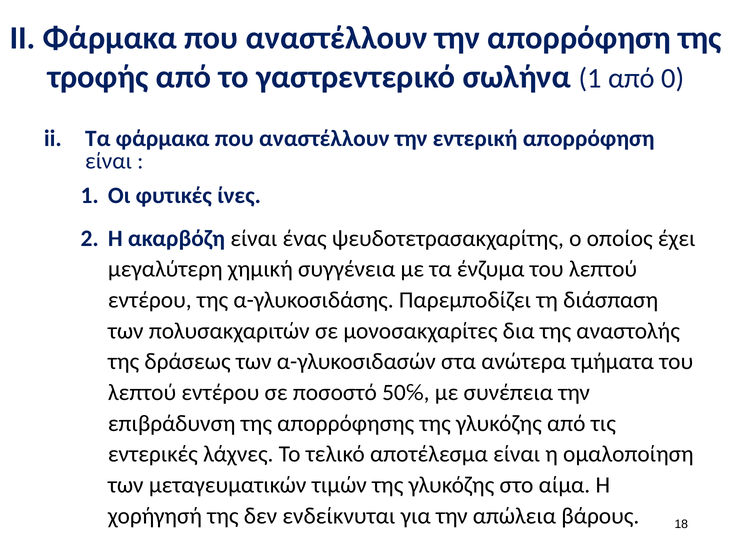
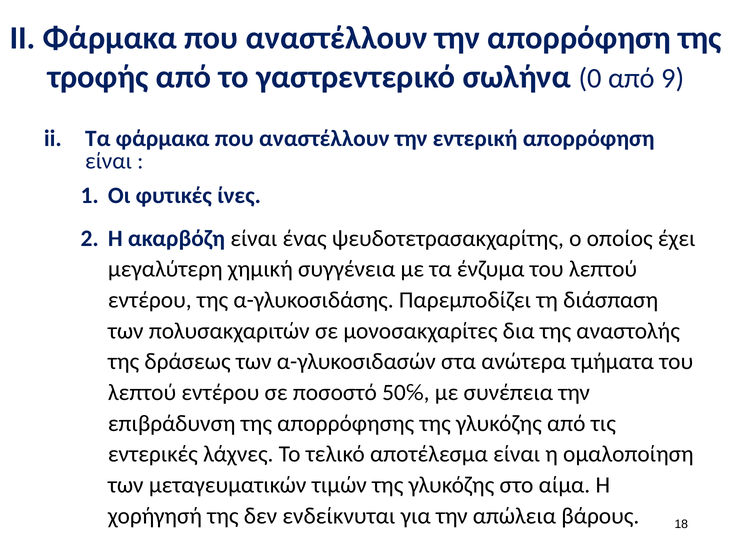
σωλήνα 1: 1 -> 0
0: 0 -> 9
